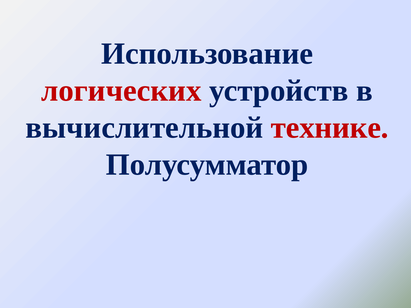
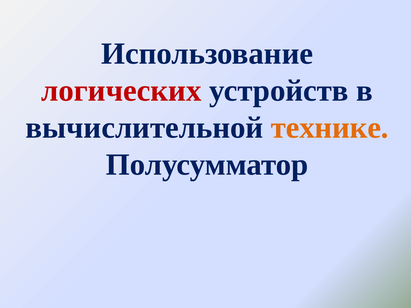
технике colour: red -> orange
